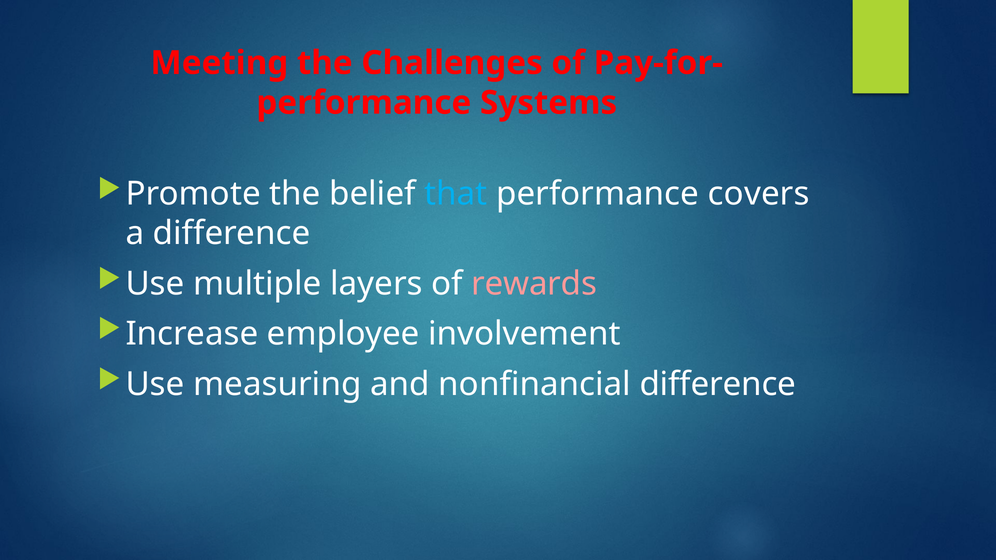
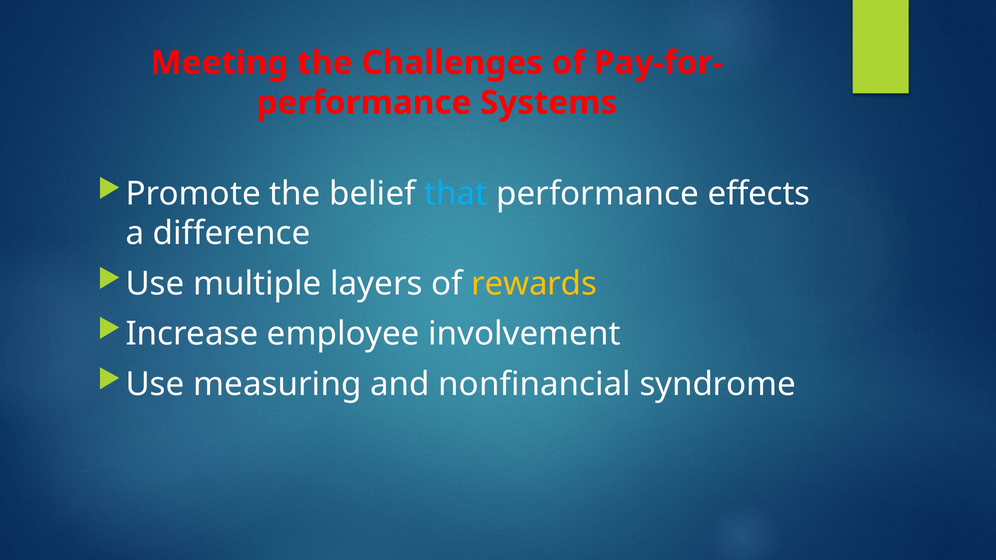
covers: covers -> effects
rewards colour: pink -> yellow
nonfinancial difference: difference -> syndrome
